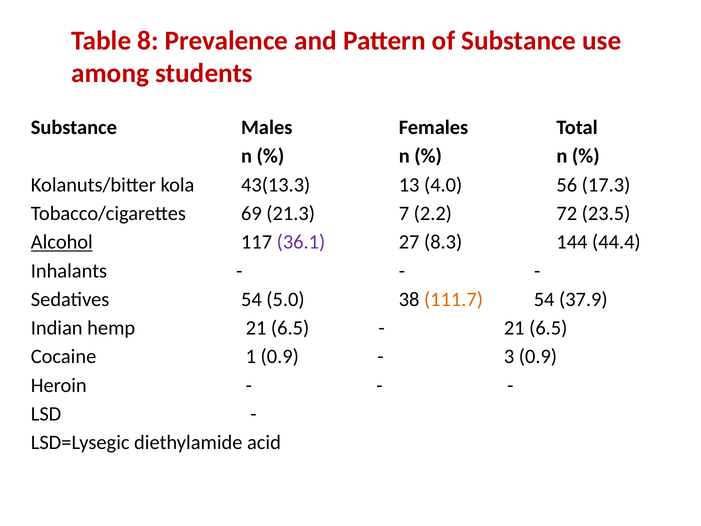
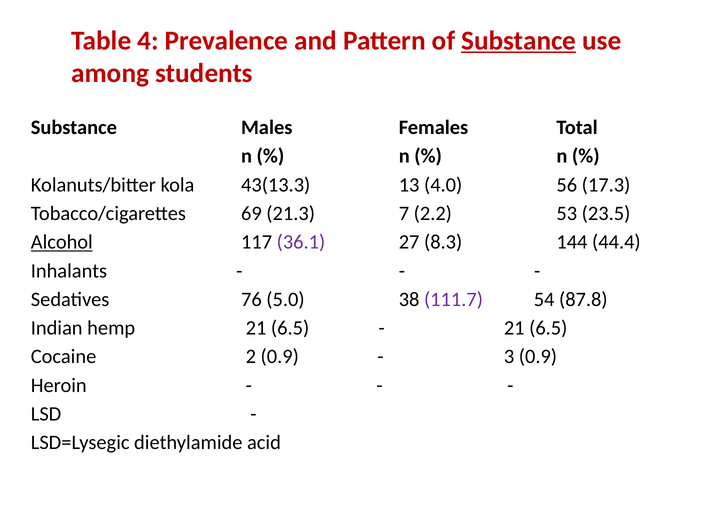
8: 8 -> 4
Substance at (519, 41) underline: none -> present
72: 72 -> 53
Sedatives 54: 54 -> 76
111.7 colour: orange -> purple
37.9: 37.9 -> 87.8
1: 1 -> 2
